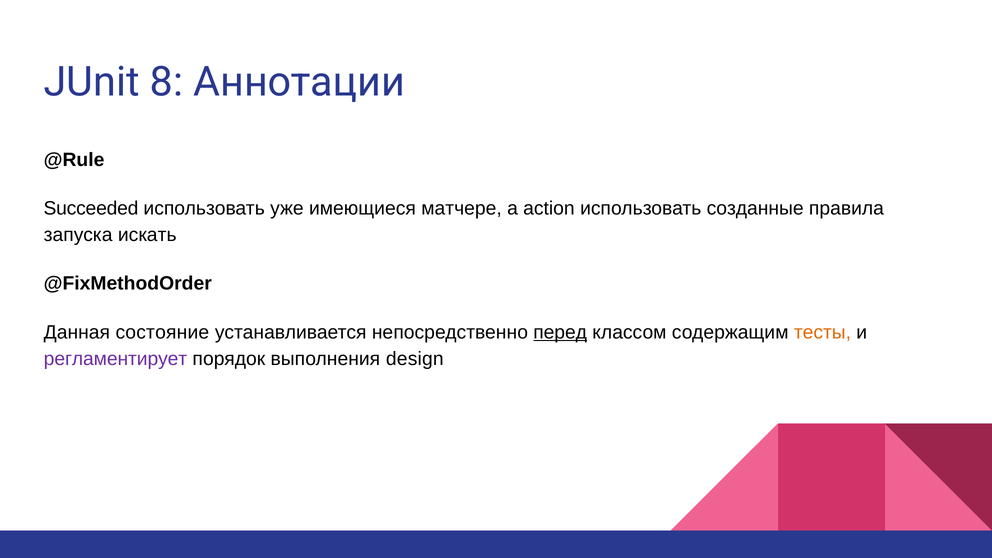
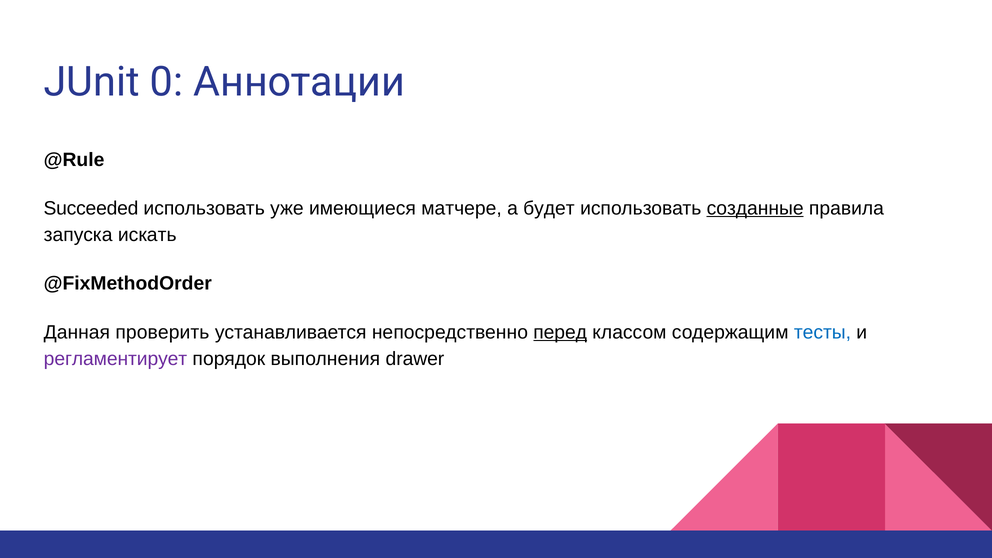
8: 8 -> 0
action: action -> будет
созданные underline: none -> present
состояние: состояние -> проверить
тесты colour: orange -> blue
design: design -> drawer
